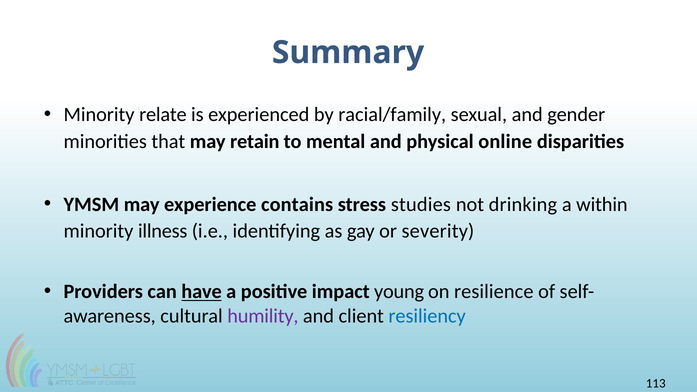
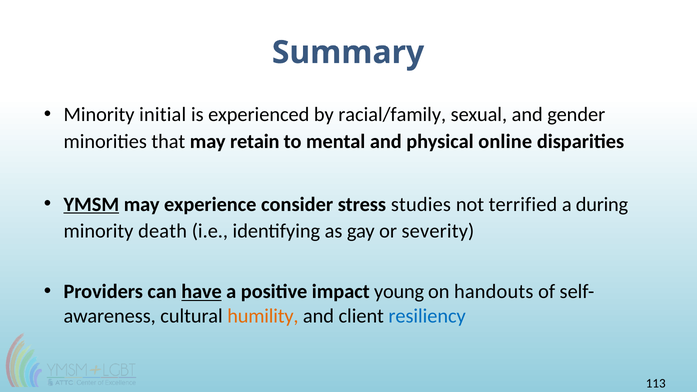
relate: relate -> initial
YMSM underline: none -> present
contains: contains -> consider
drinking: drinking -> terrified
within: within -> during
illness: illness -> death
resilience: resilience -> handouts
humility colour: purple -> orange
